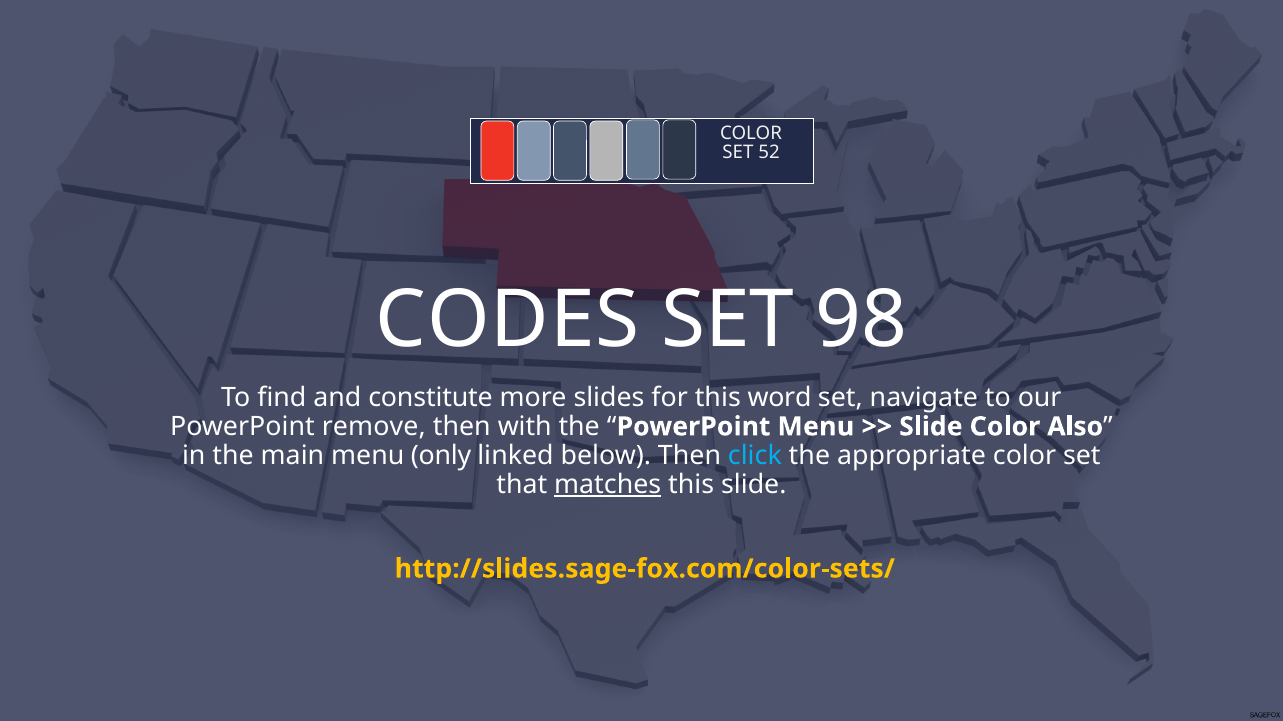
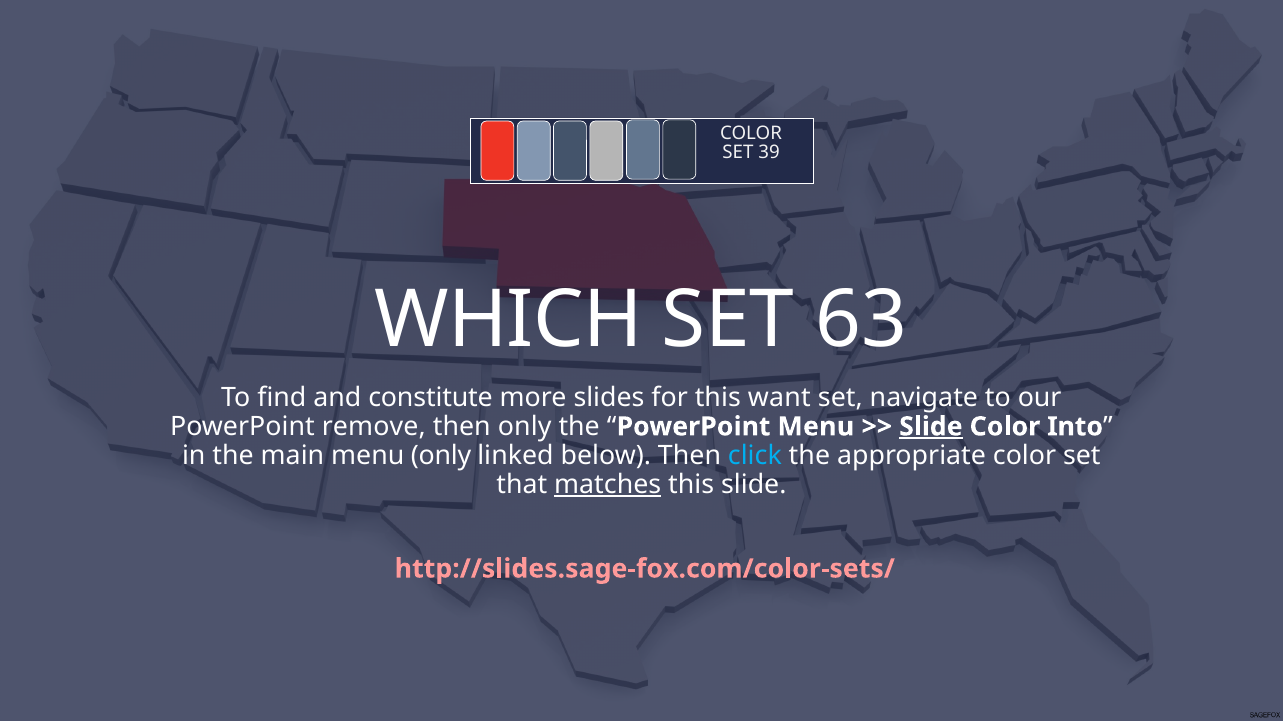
52: 52 -> 39
CODES: CODES -> WHICH
98: 98 -> 63
word: word -> want
then with: with -> only
Slide at (931, 427) underline: none -> present
Also: Also -> Into
http://slides.sage-fox.com/color-sets/ colour: yellow -> pink
